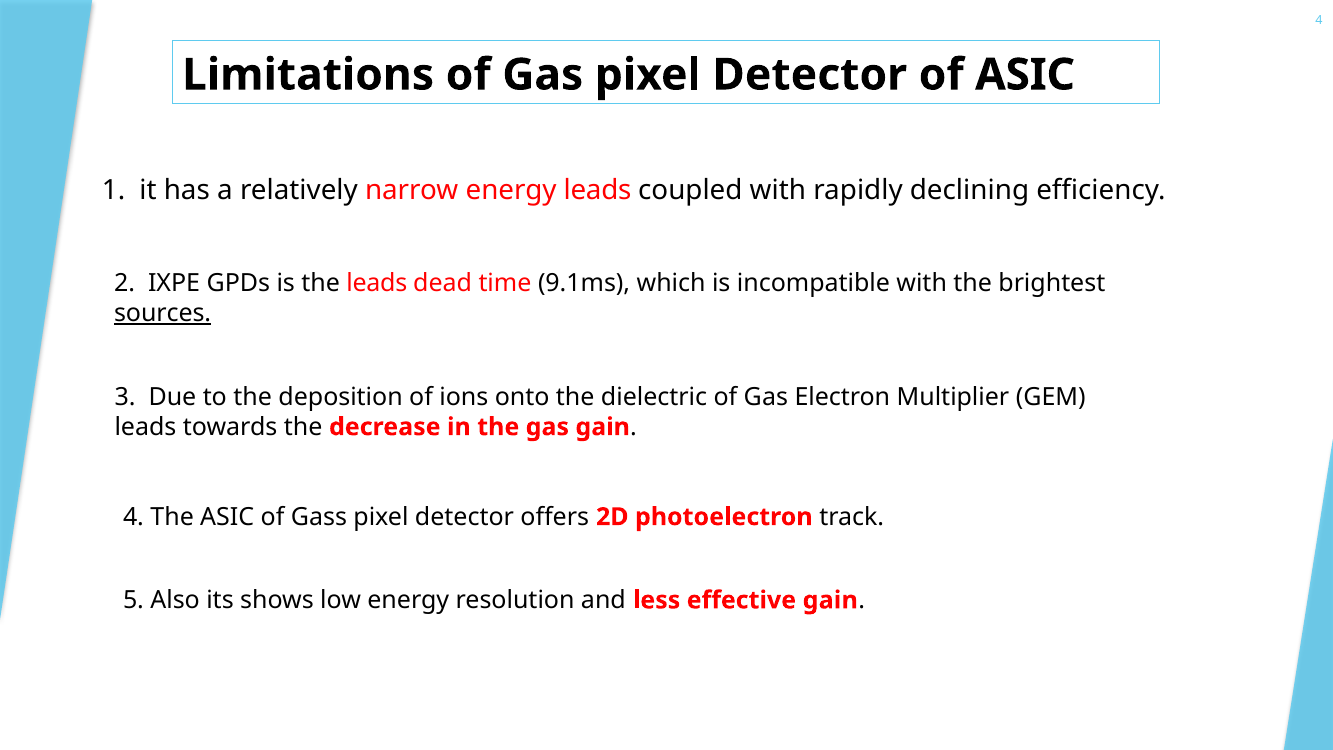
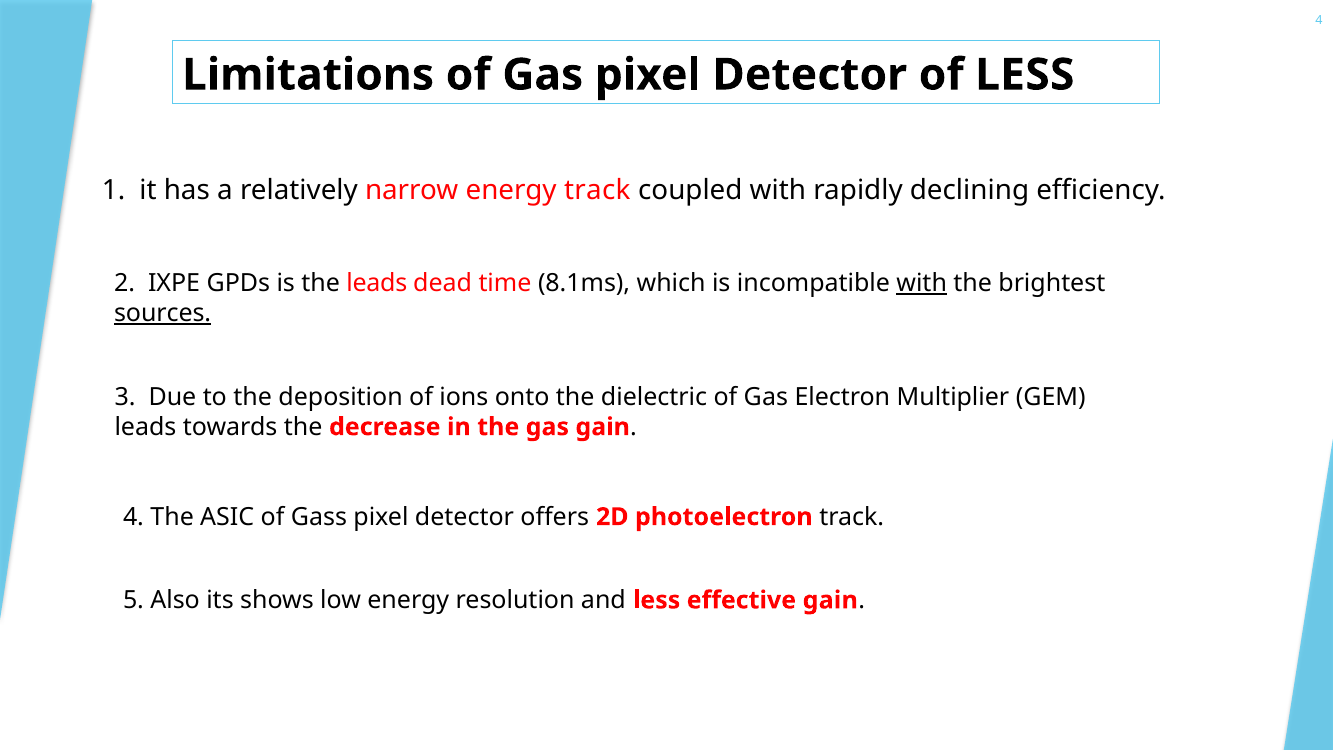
of ASIC: ASIC -> LESS
energy leads: leads -> track
9.1ms: 9.1ms -> 8.1ms
with at (922, 283) underline: none -> present
